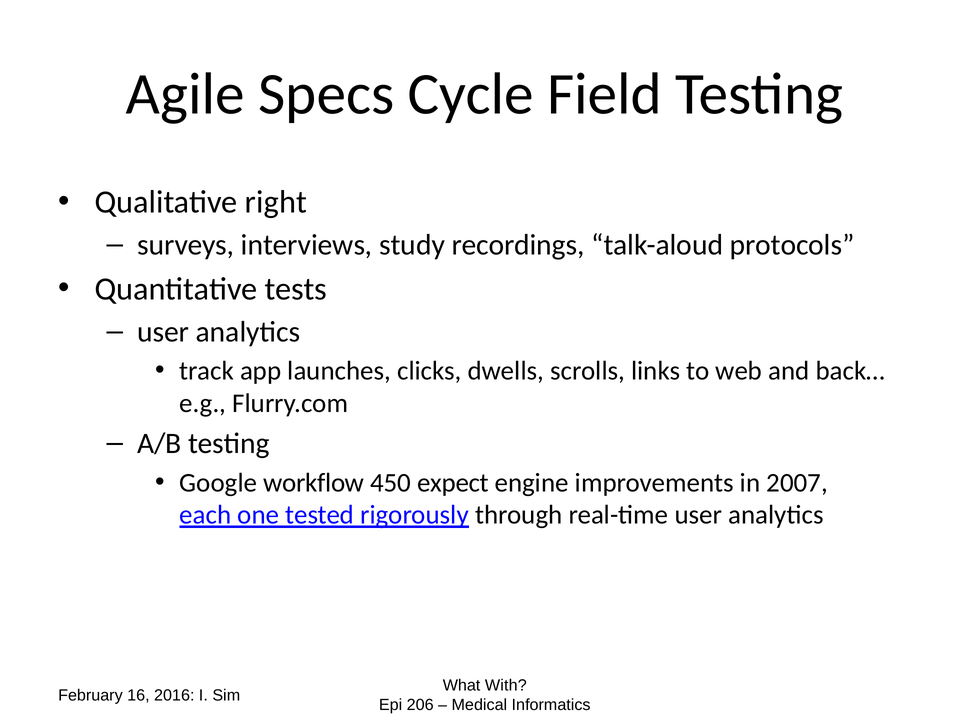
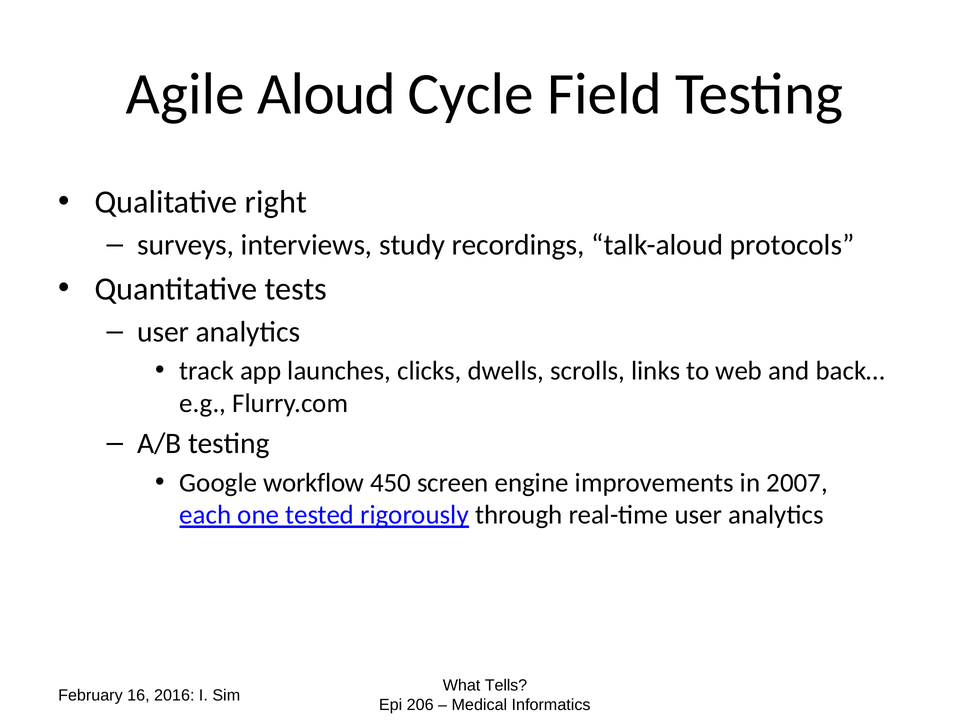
Specs: Specs -> Aloud
expect: expect -> screen
With: With -> Tells
